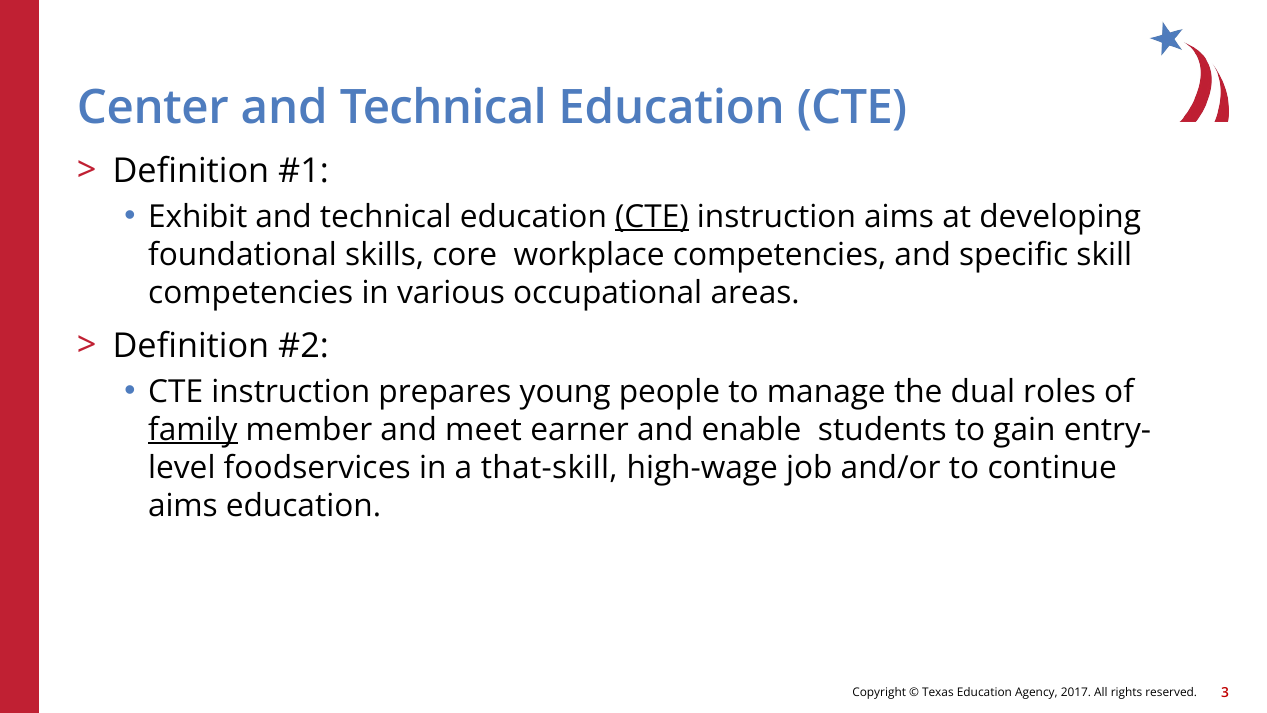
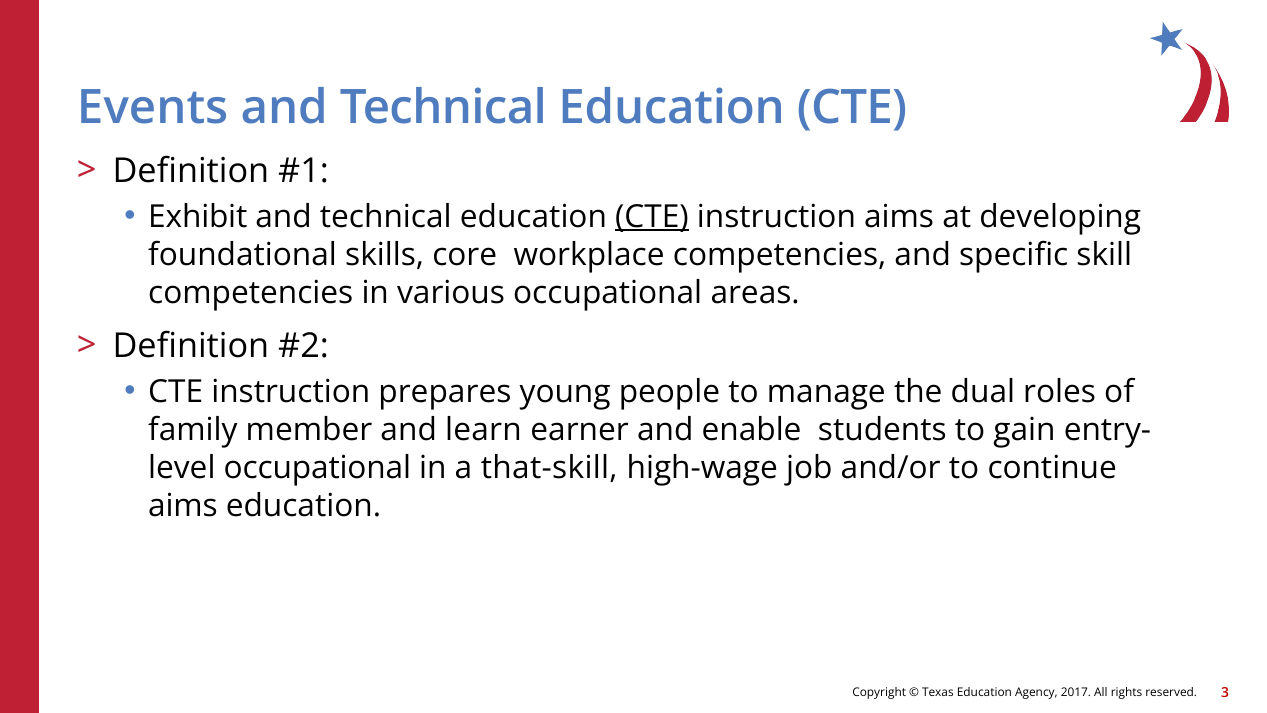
Center: Center -> Events
family underline: present -> none
meet: meet -> learn
foodservices at (317, 468): foodservices -> occupational
